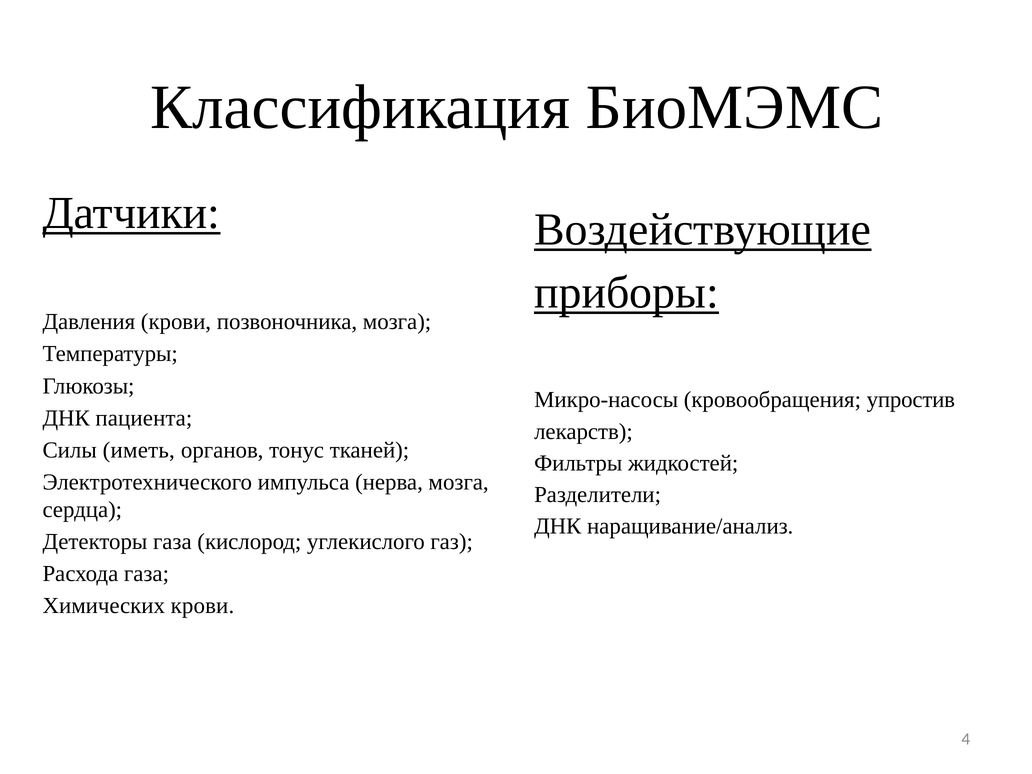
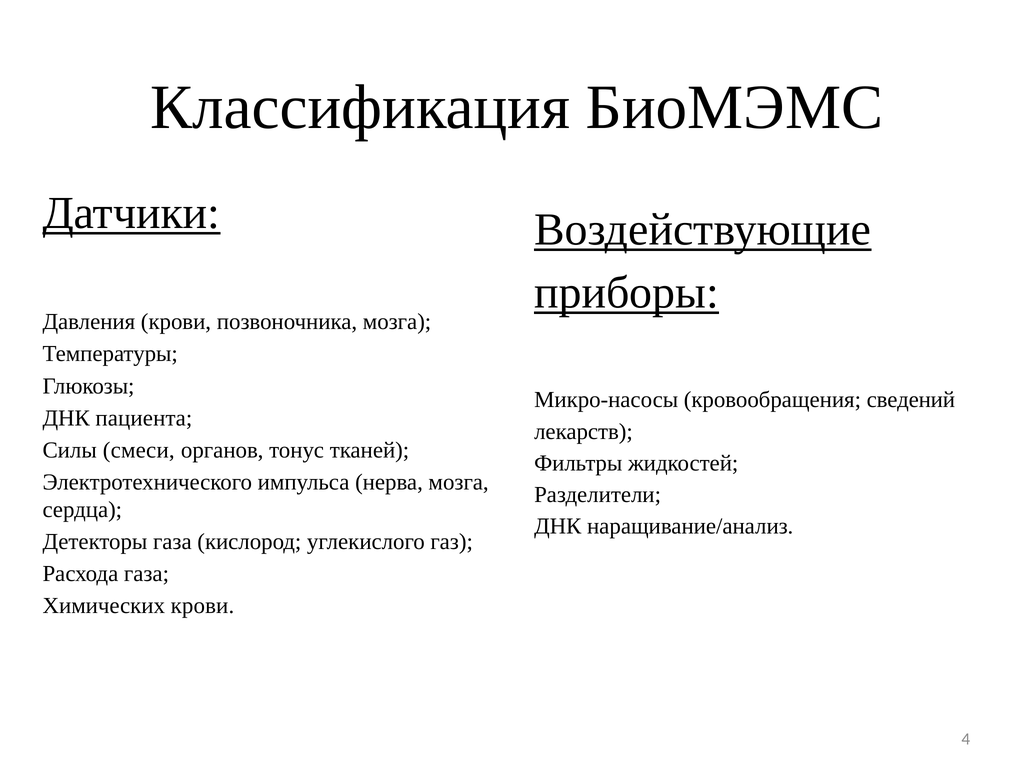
упростив: упростив -> сведений
иметь: иметь -> смеси
